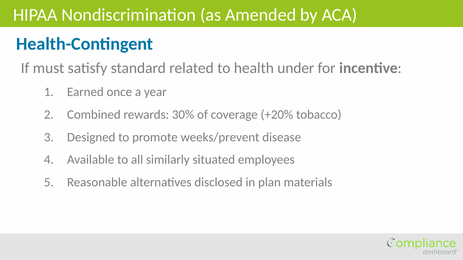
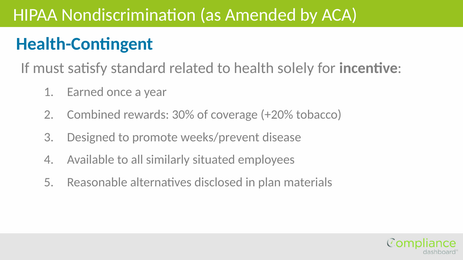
under: under -> solely
